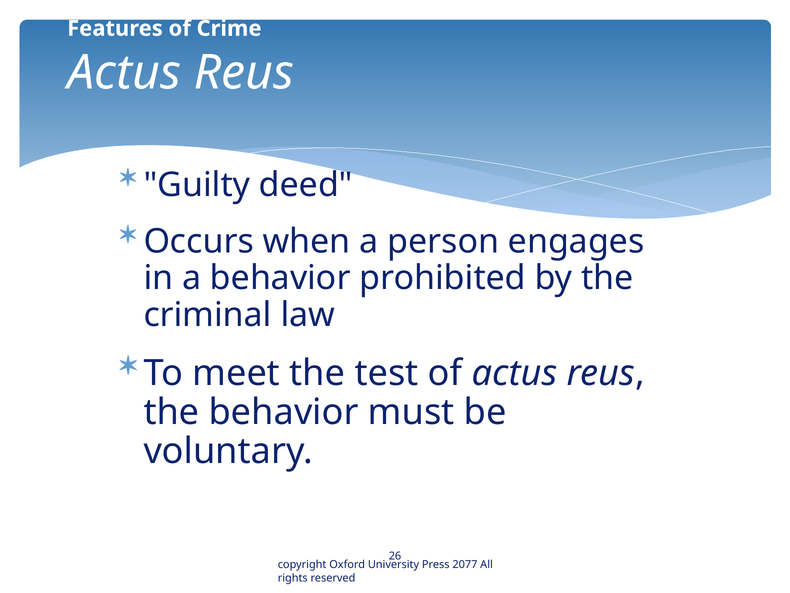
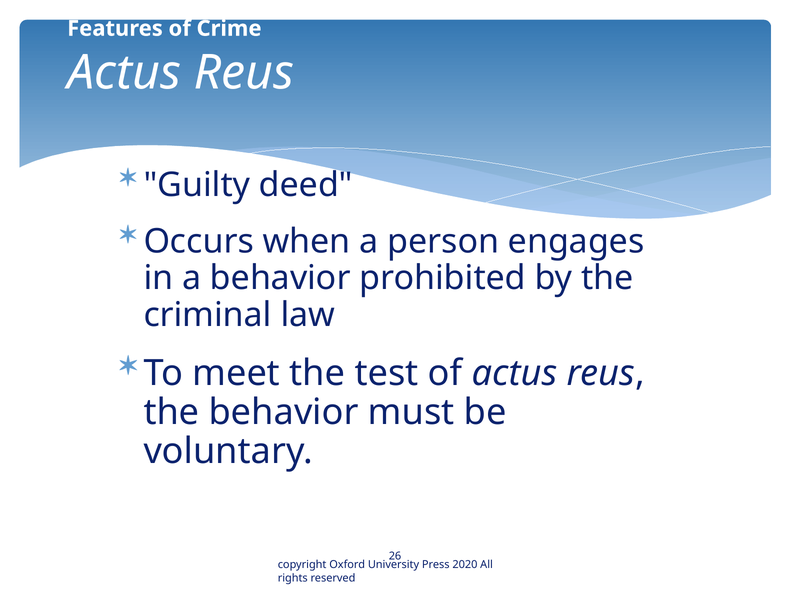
2077: 2077 -> 2020
